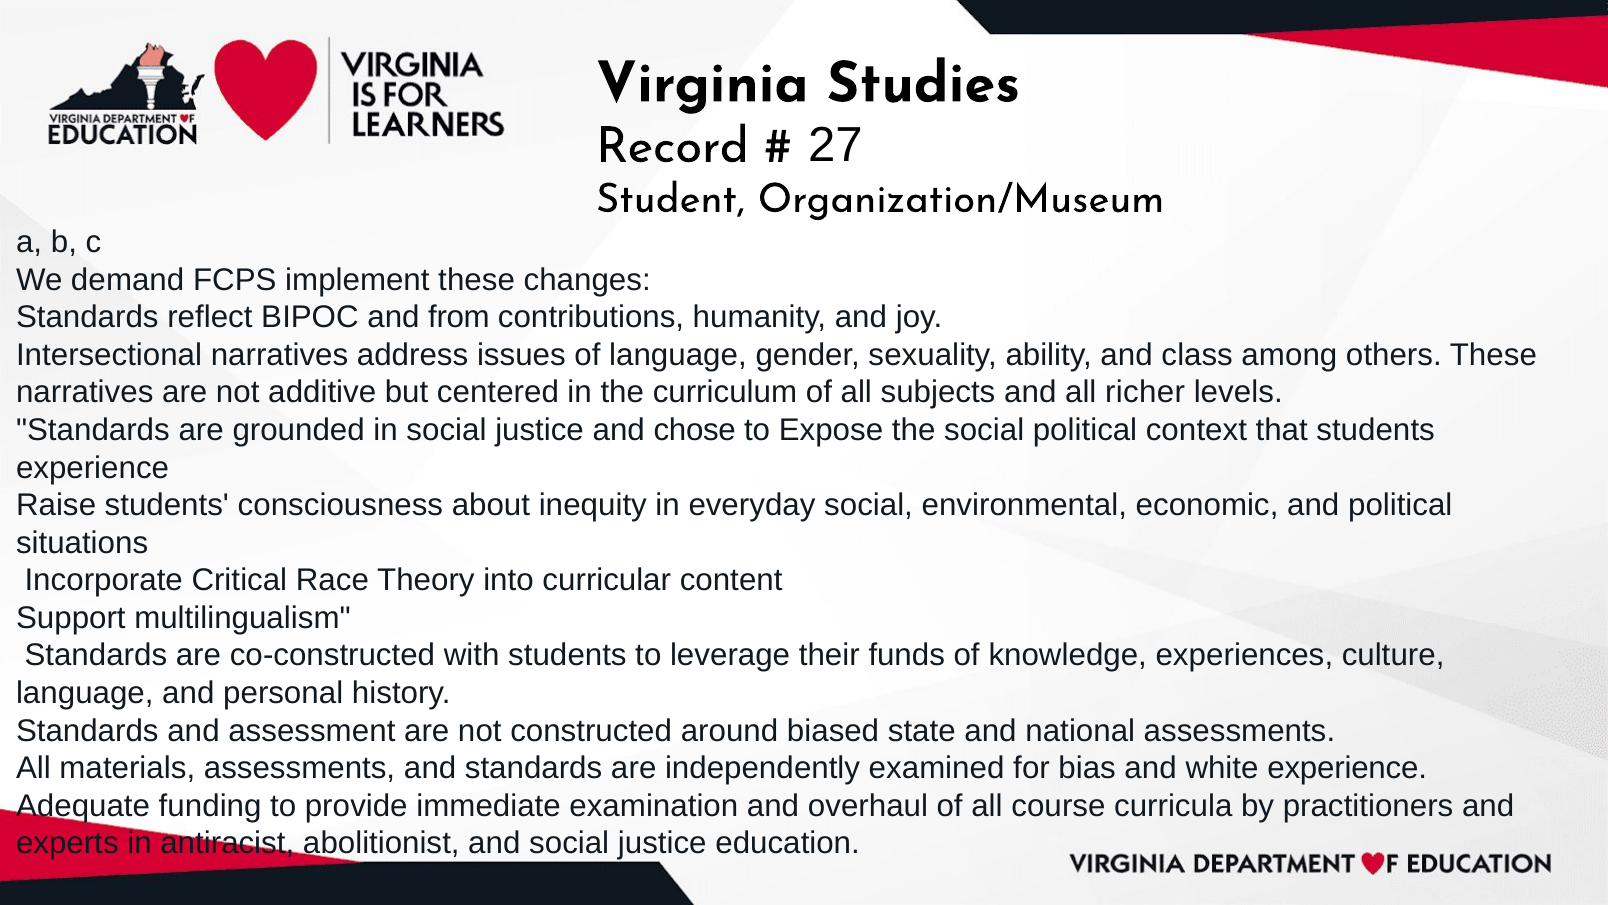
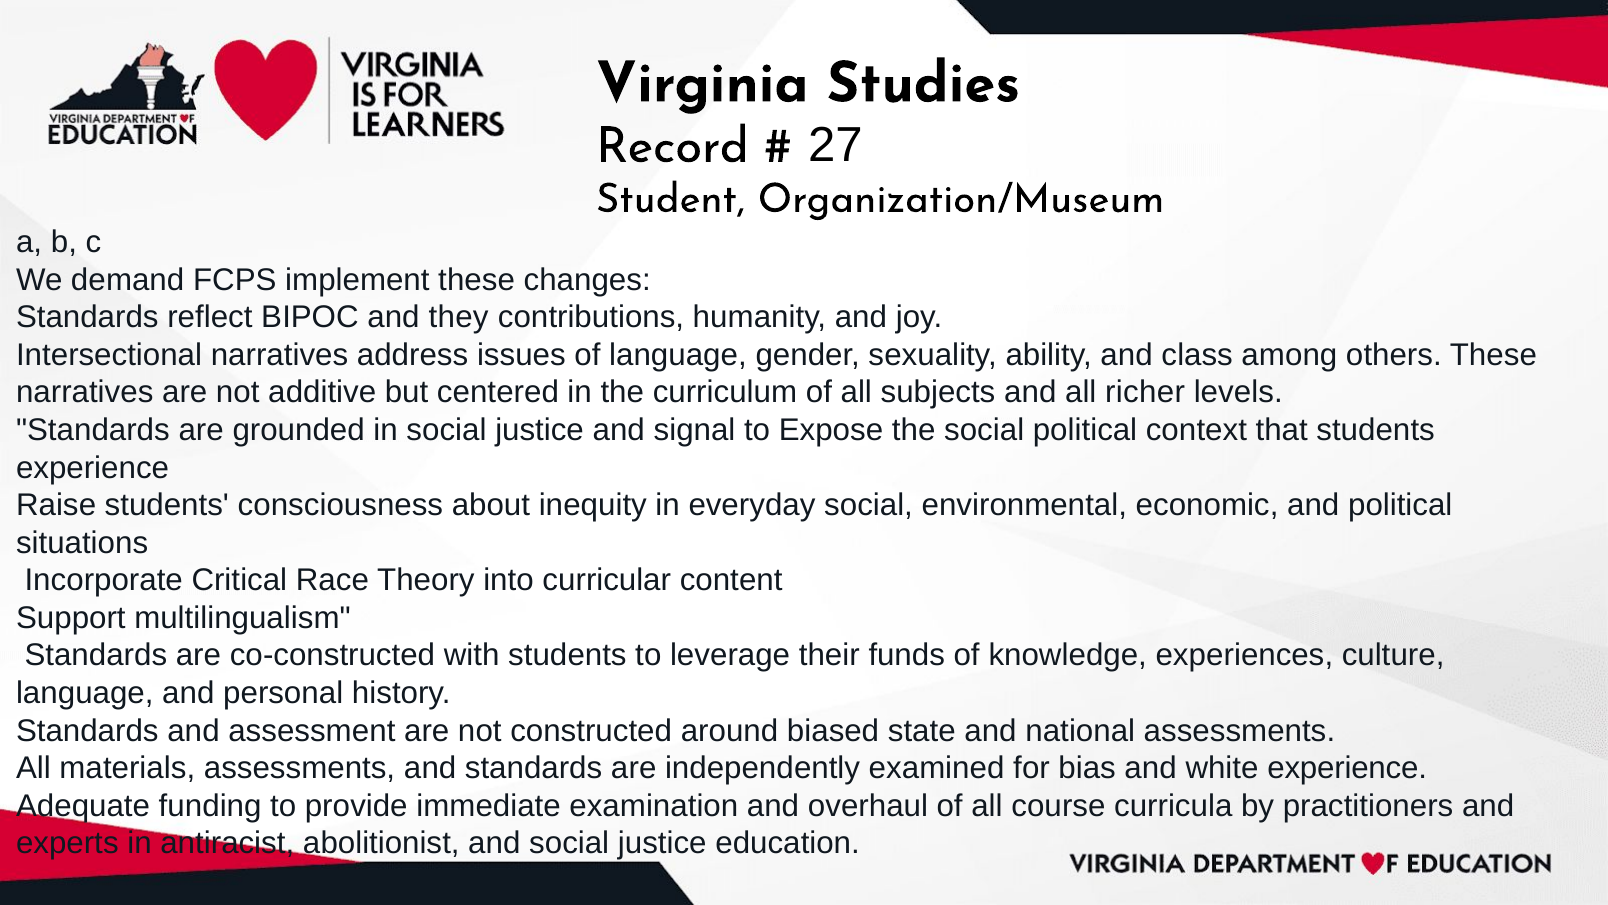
from: from -> they
chose: chose -> signal
